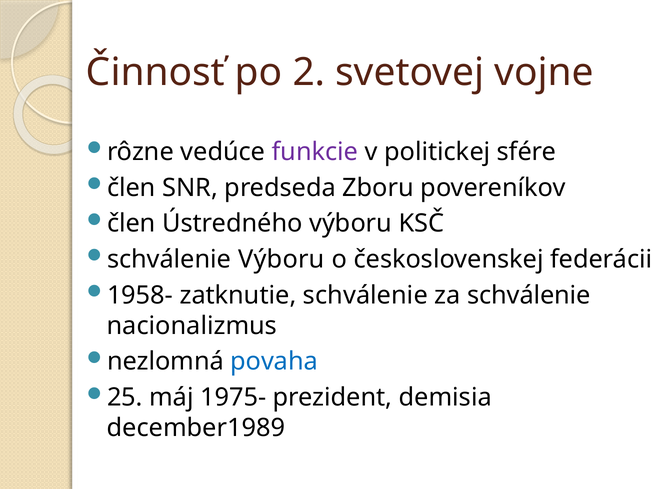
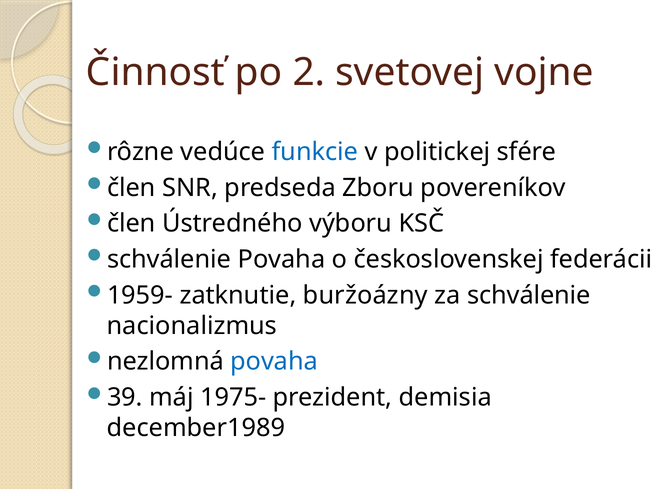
funkcie colour: purple -> blue
schválenie Výboru: Výboru -> Povaha
1958-: 1958- -> 1959-
zatknutie schválenie: schválenie -> buržoázny
25: 25 -> 39
